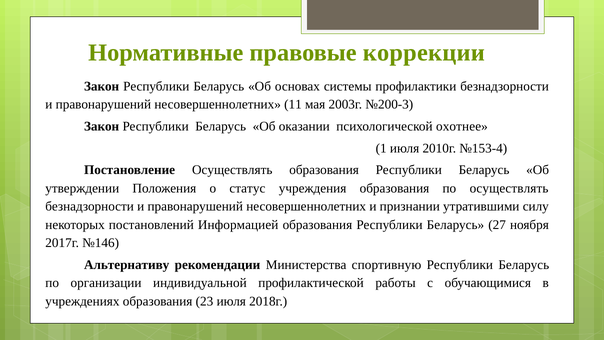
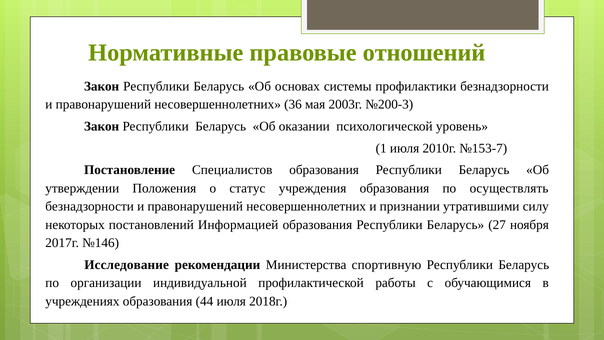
коррекции: коррекции -> отношений
11: 11 -> 36
охотнее: охотнее -> уровень
№153-4: №153-4 -> №153-7
Постановление Осуществлять: Осуществлять -> Специалистов
Альтернативу: Альтернативу -> Исследование
23: 23 -> 44
